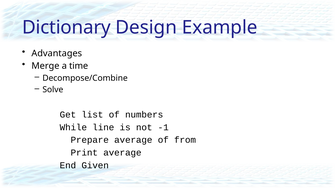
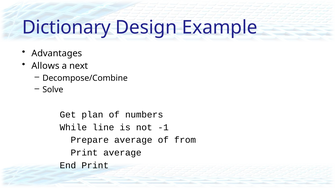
Merge: Merge -> Allows
time: time -> next
list: list -> plan
End Given: Given -> Print
